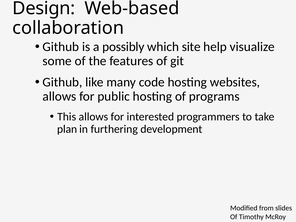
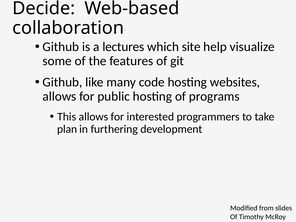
Design: Design -> Decide
possibly: possibly -> lectures
